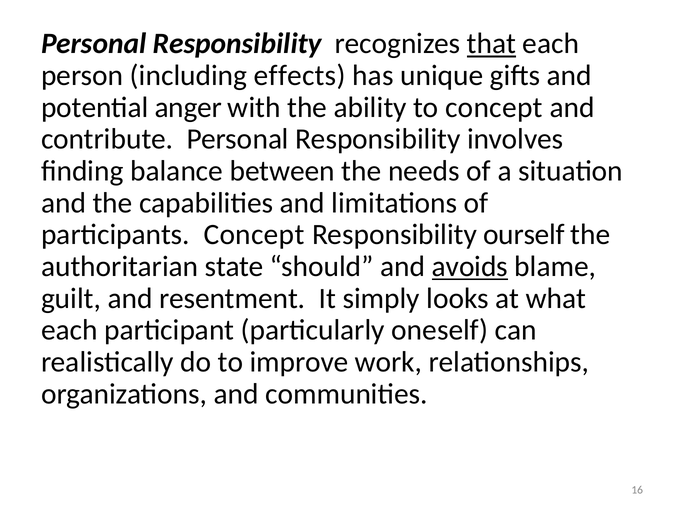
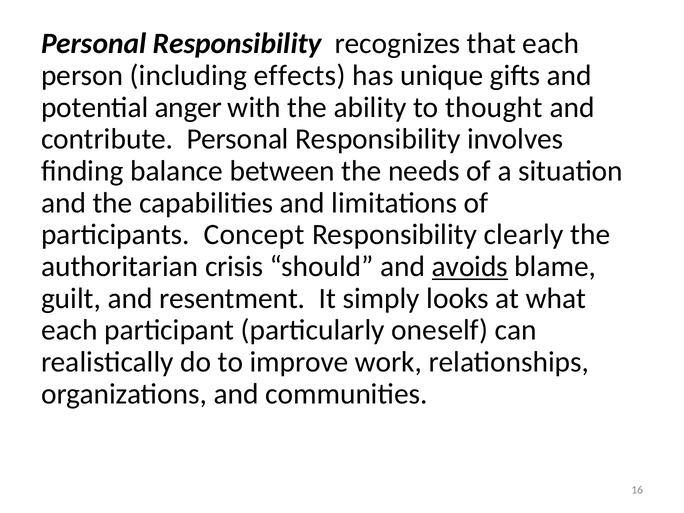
that underline: present -> none
to concept: concept -> thought
ourself: ourself -> clearly
state: state -> crisis
